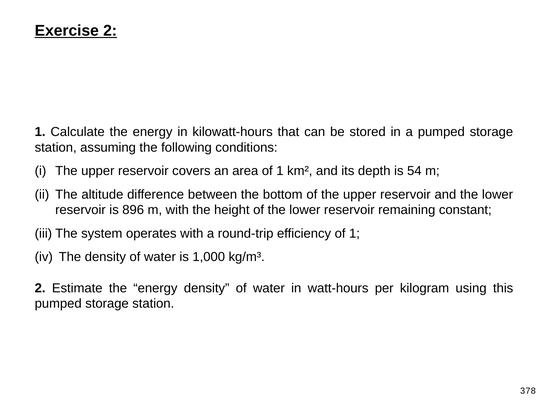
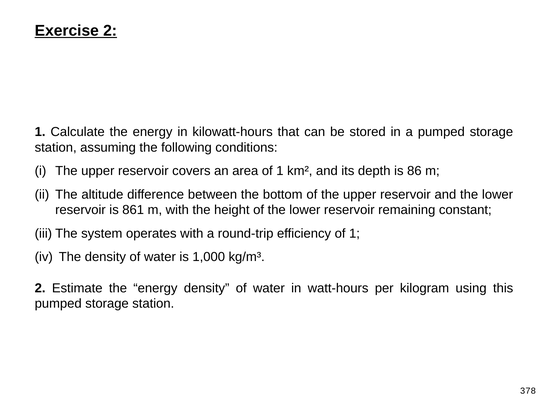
54: 54 -> 86
896: 896 -> 861
